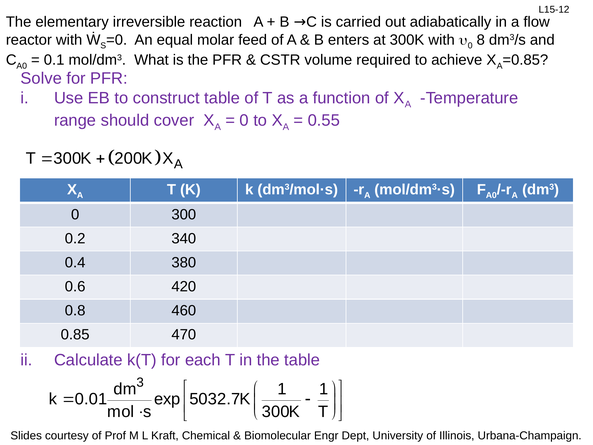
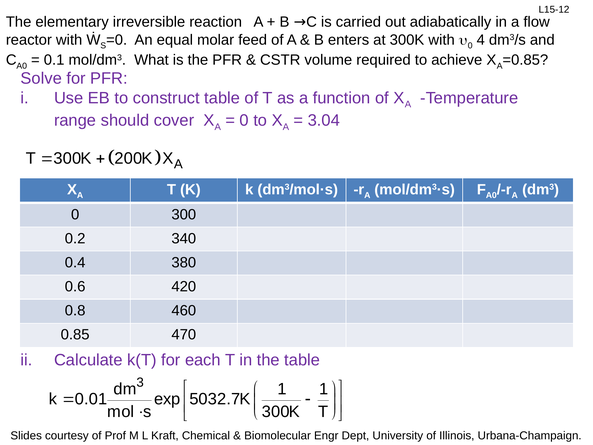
8: 8 -> 4
0.55: 0.55 -> 3.04
